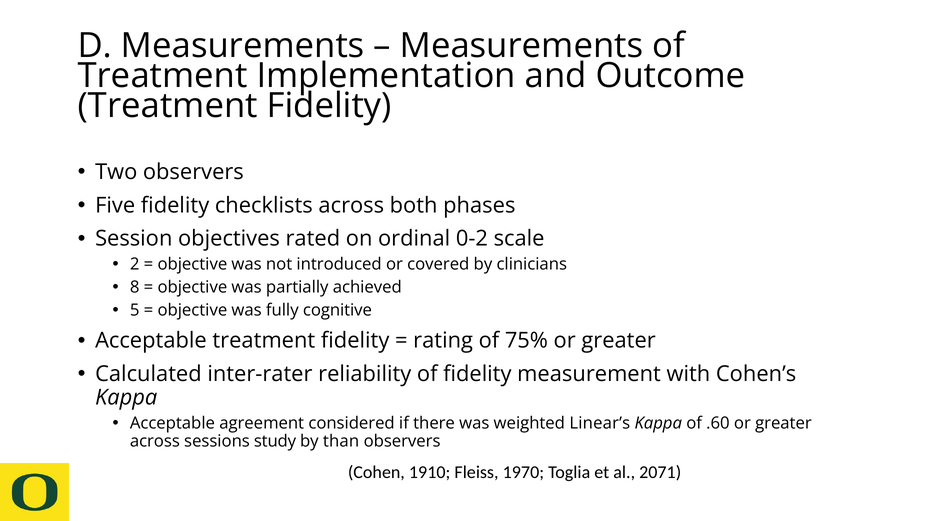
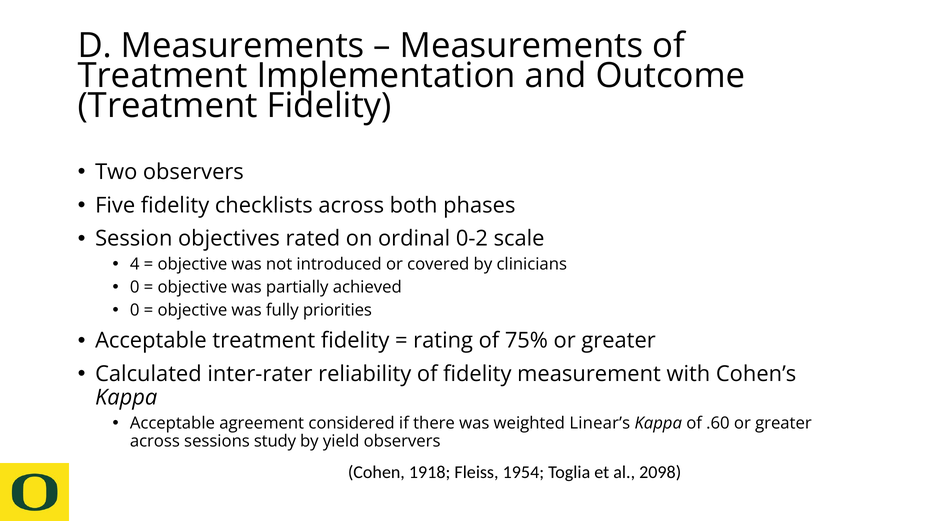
2: 2 -> 4
8 at (135, 287): 8 -> 0
5 at (135, 310): 5 -> 0
cognitive: cognitive -> priorities
than: than -> yield
1910: 1910 -> 1918
1970: 1970 -> 1954
2071: 2071 -> 2098
